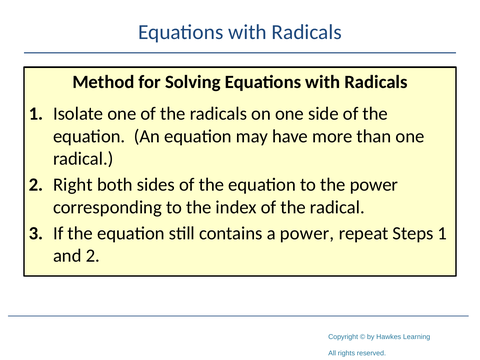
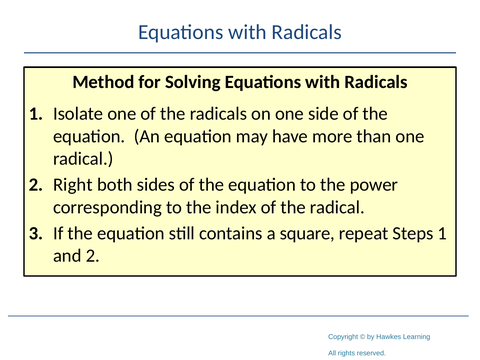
a power: power -> square
